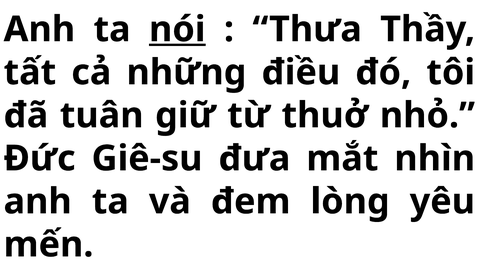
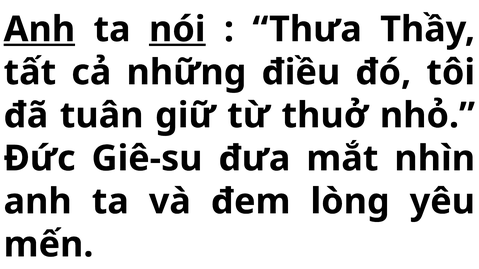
Anh at (39, 29) underline: none -> present
